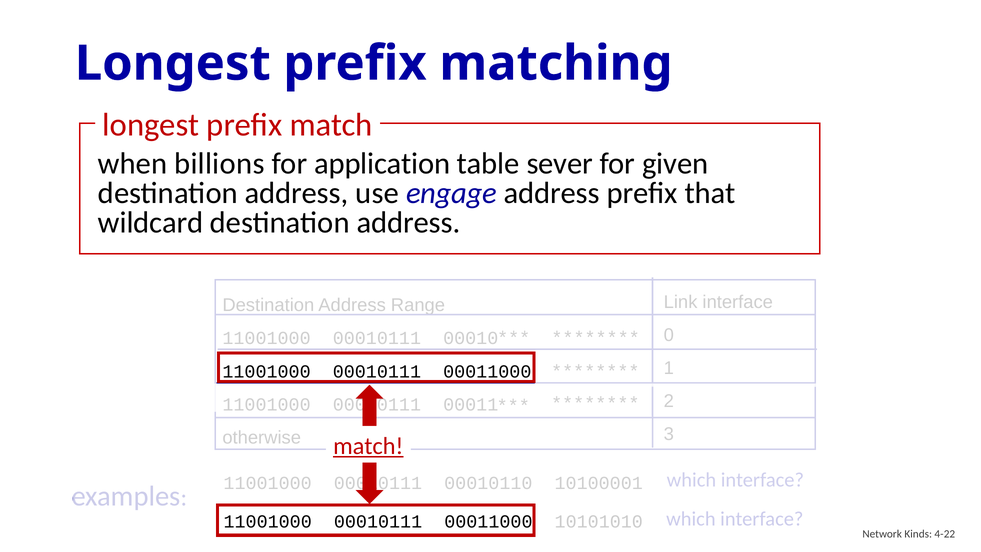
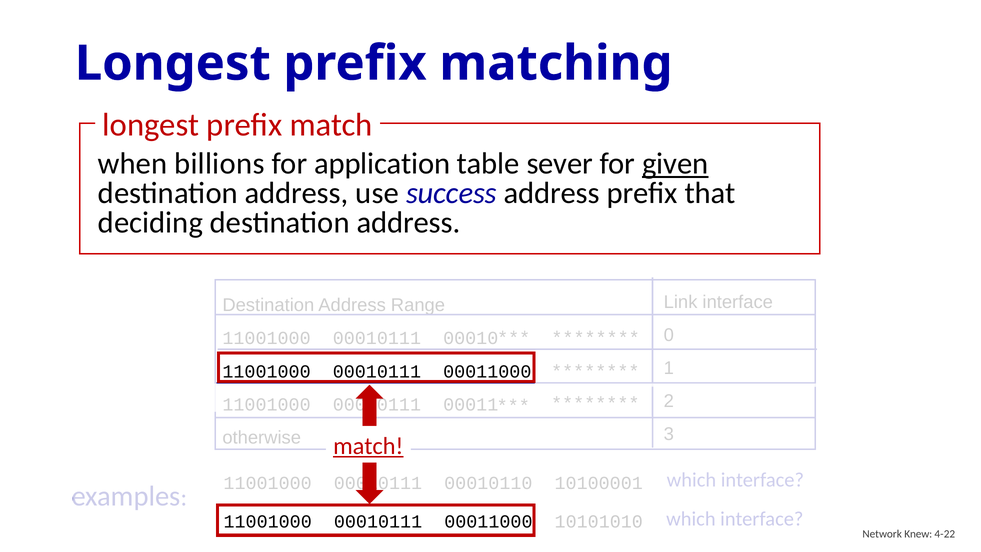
given underline: none -> present
engage: engage -> success
wildcard: wildcard -> deciding
Kinds: Kinds -> Knew
